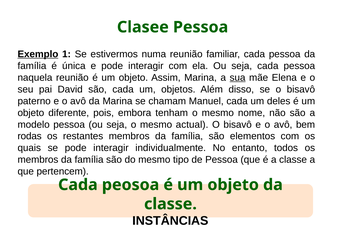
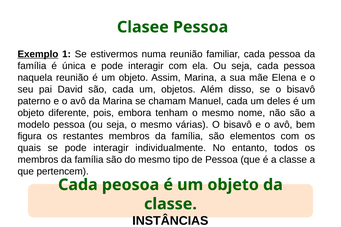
sua underline: present -> none
actual: actual -> várias
rodas: rodas -> figura
